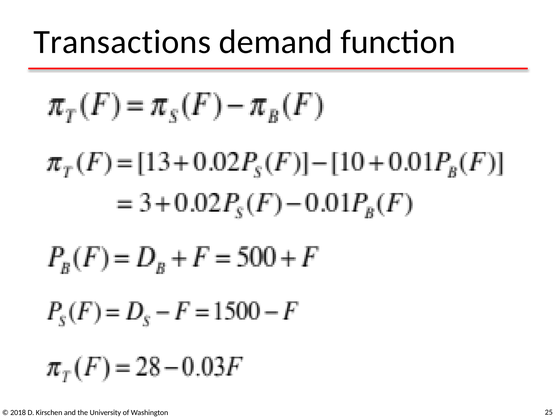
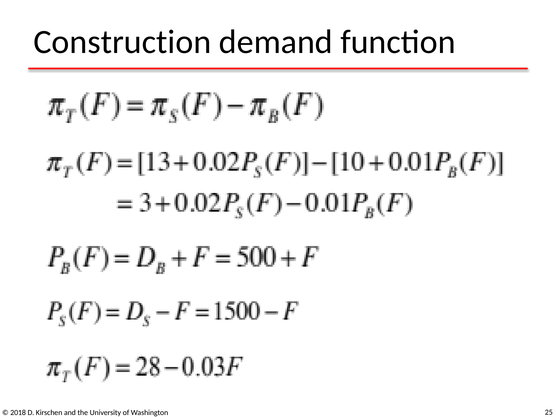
Transactions: Transactions -> Construction
